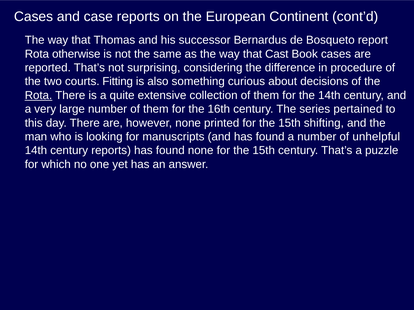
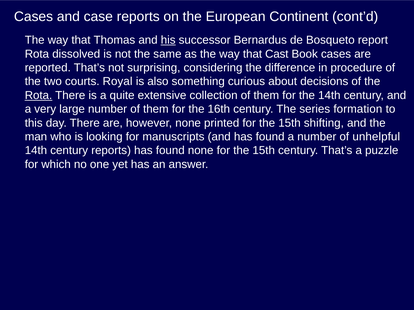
his underline: none -> present
otherwise: otherwise -> dissolved
Fitting: Fitting -> Royal
pertained: pertained -> formation
